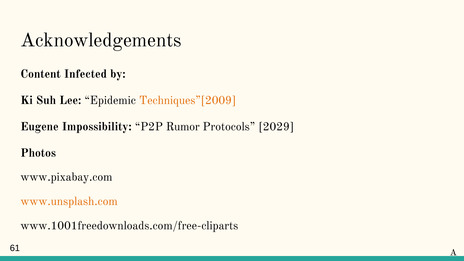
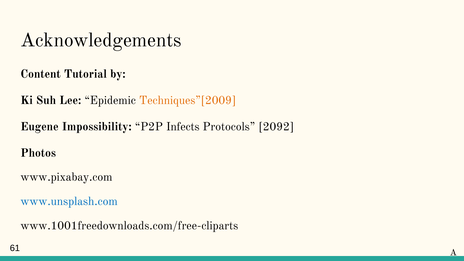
Infected: Infected -> Tutorial
Rumor: Rumor -> Infects
2029: 2029 -> 2092
www.unsplash.com colour: orange -> blue
